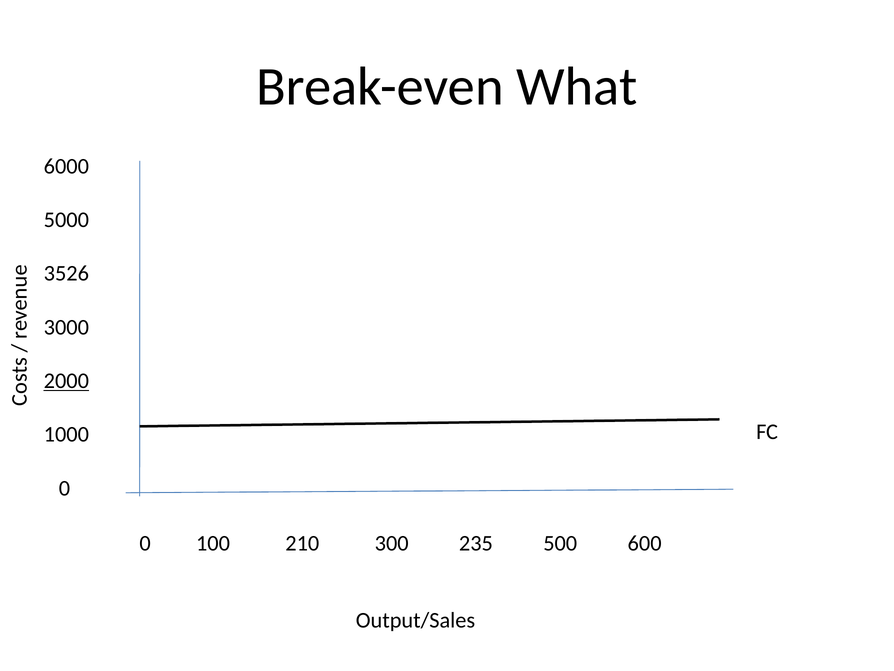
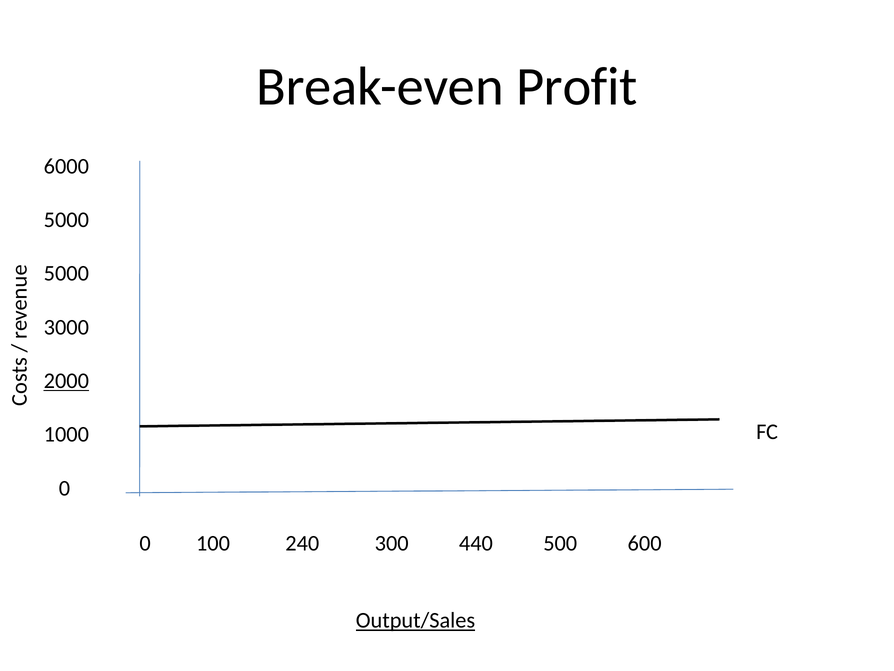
What: What -> Profit
3526 at (66, 273): 3526 -> 5000
210: 210 -> 240
235: 235 -> 440
Output/Sales underline: none -> present
